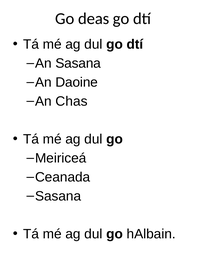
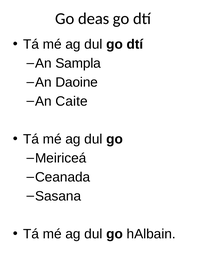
An Sasana: Sasana -> Sampla
Chas: Chas -> Caite
